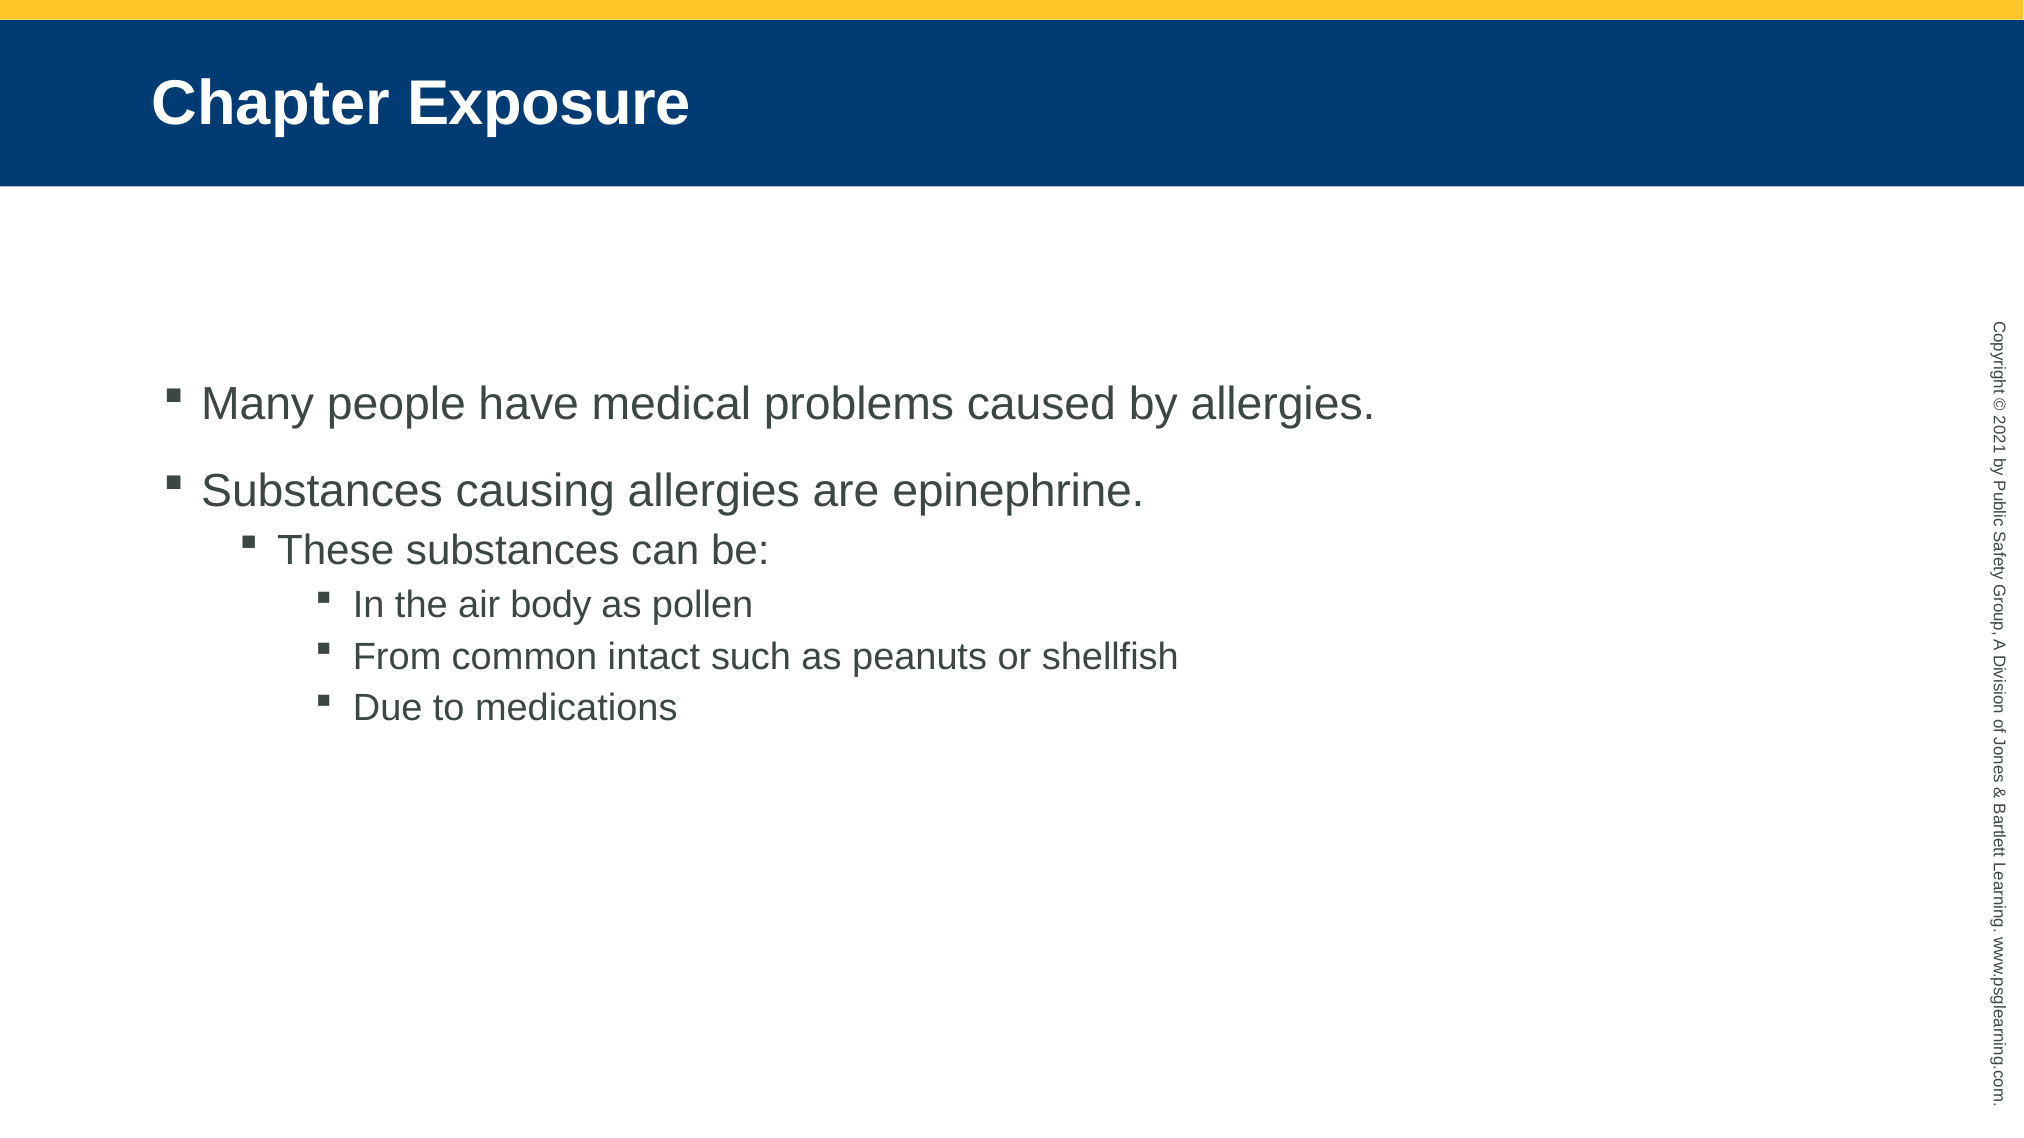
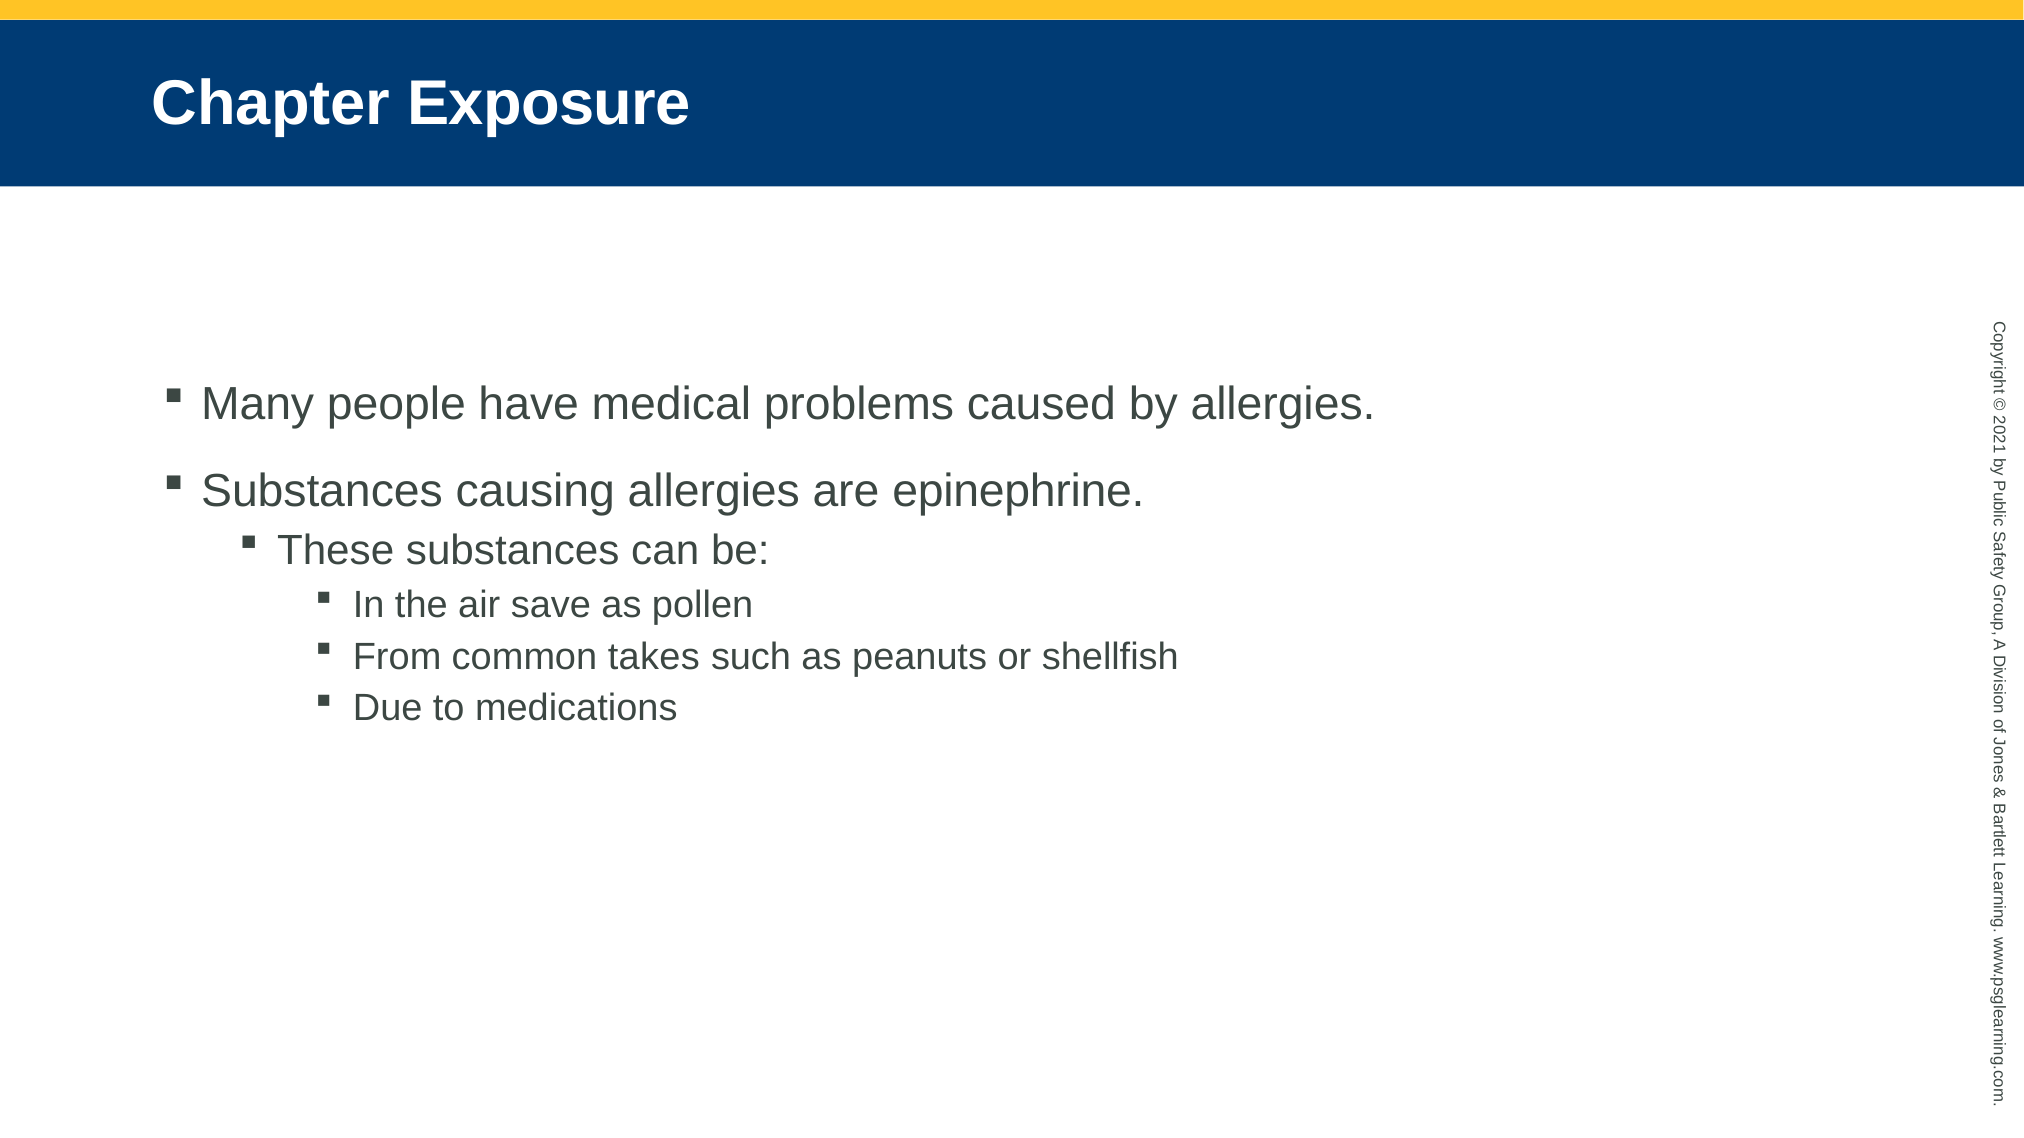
body: body -> save
intact: intact -> takes
